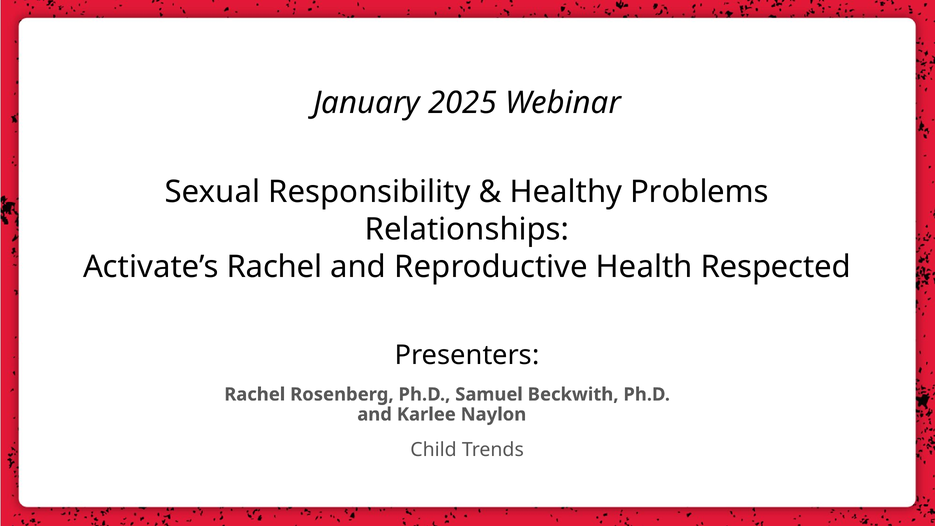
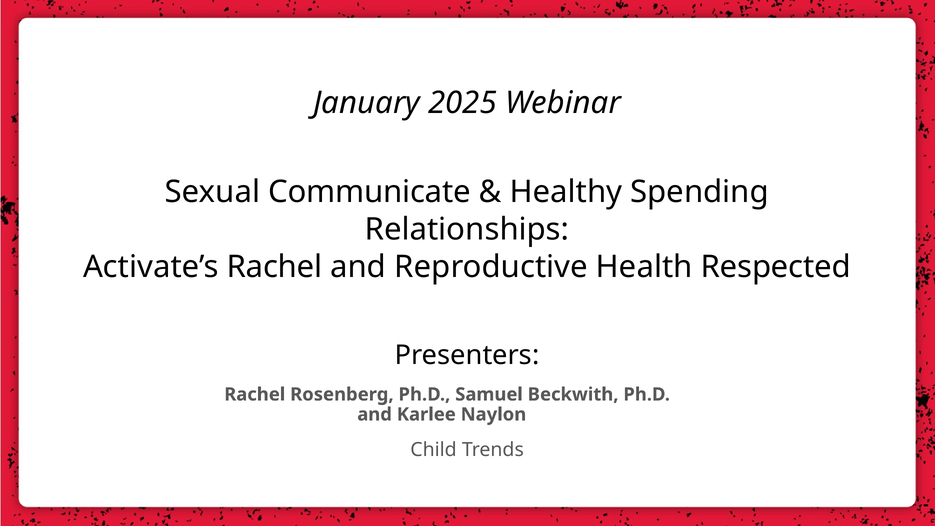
Responsibility: Responsibility -> Communicate
Problems: Problems -> Spending
